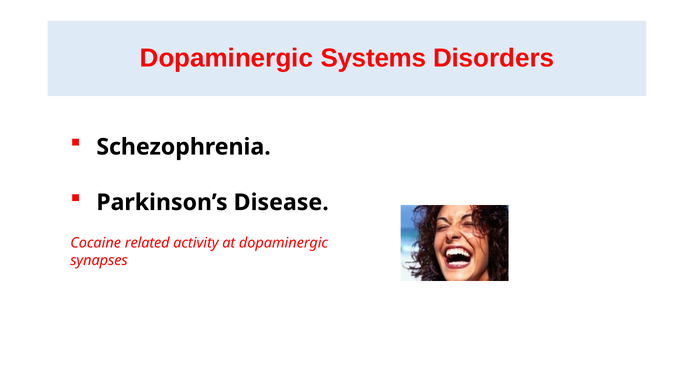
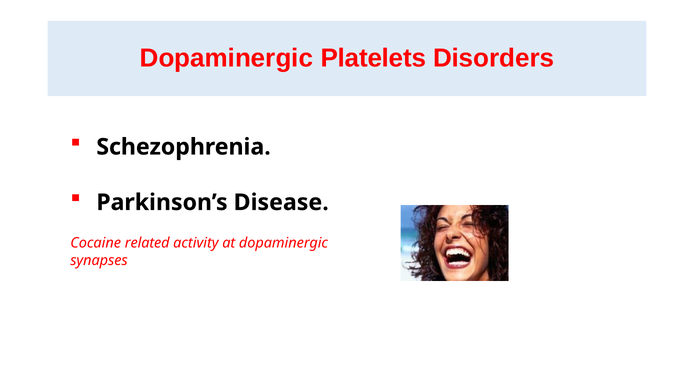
Systems: Systems -> Platelets
